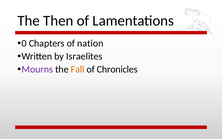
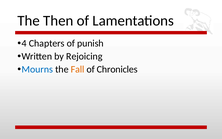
0: 0 -> 4
nation: nation -> punish
Israelites: Israelites -> Rejoicing
Mourns colour: purple -> blue
